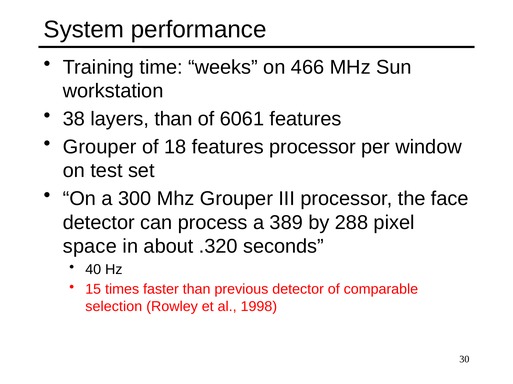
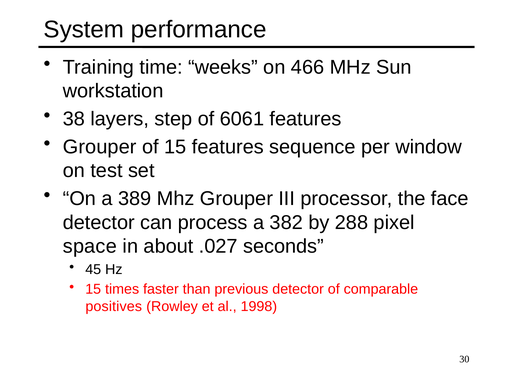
layers than: than -> step
of 18: 18 -> 15
features processor: processor -> sequence
300: 300 -> 389
389: 389 -> 382
.320: .320 -> .027
40: 40 -> 45
selection: selection -> positives
